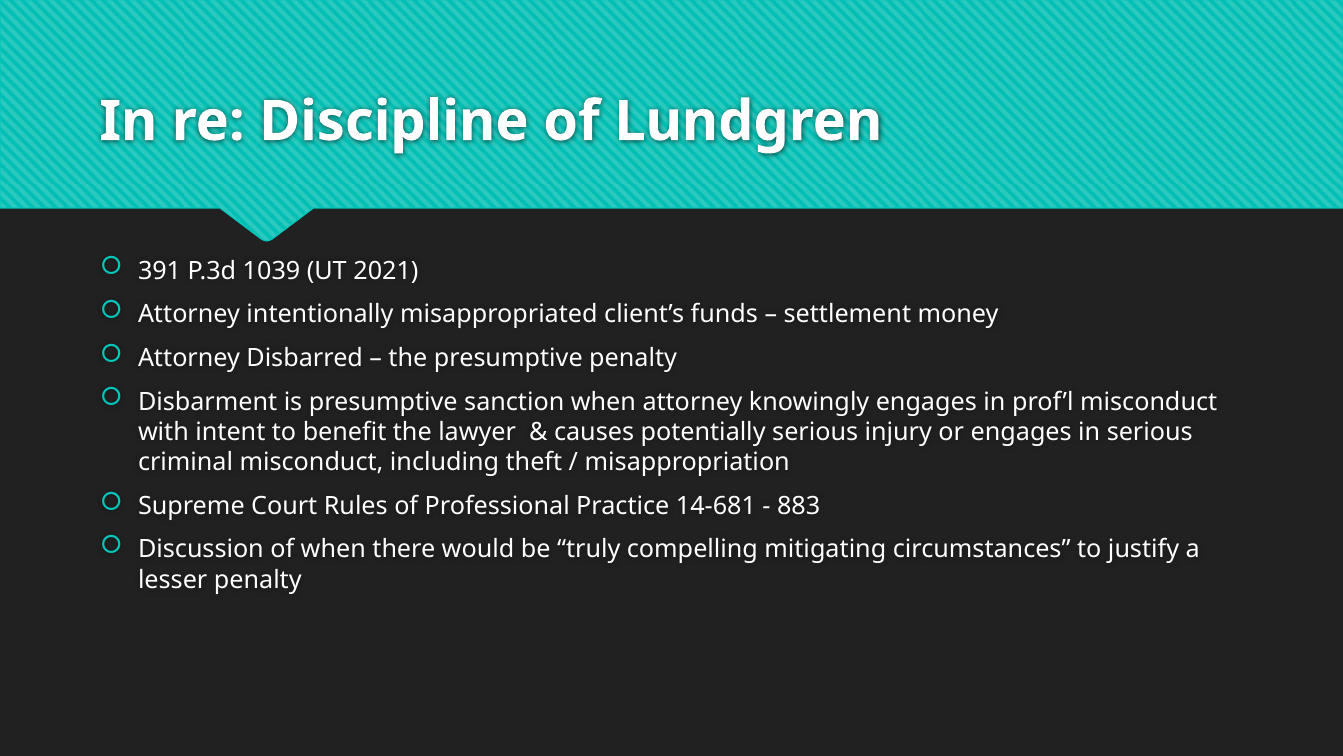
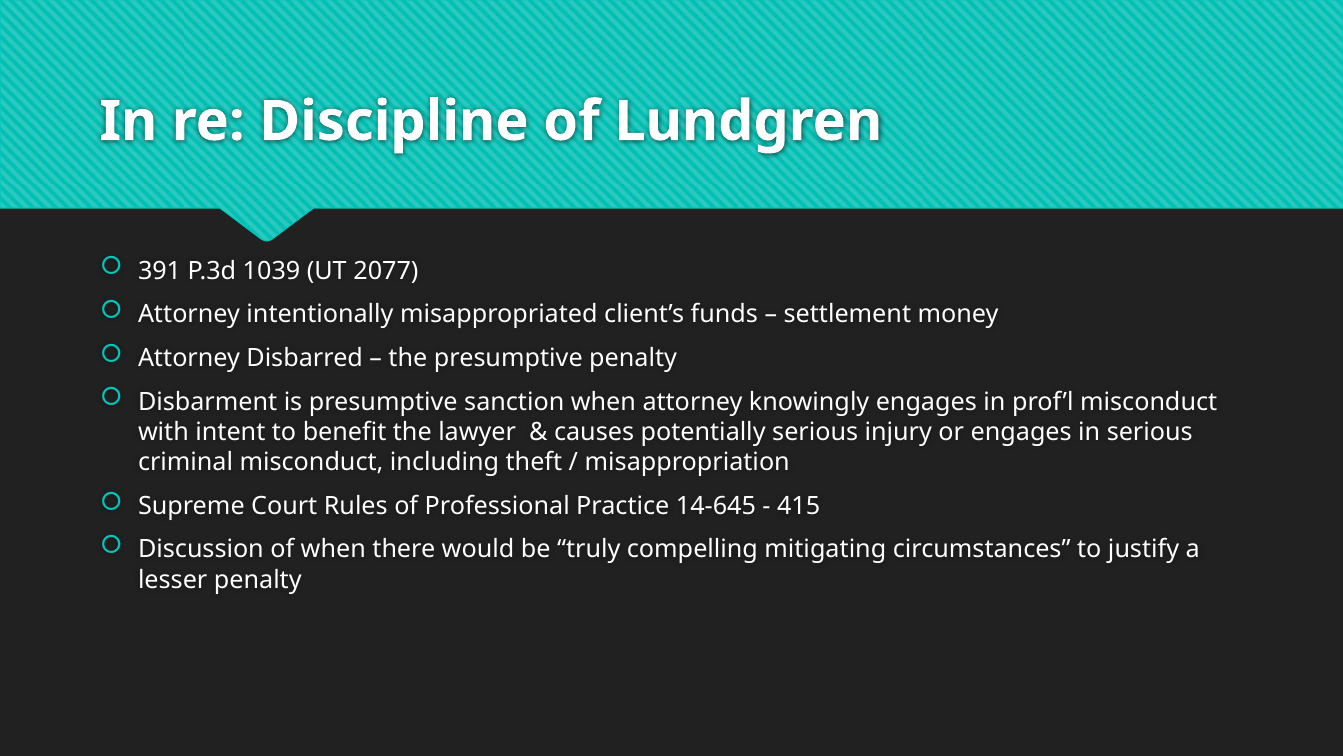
2021: 2021 -> 2077
14-681: 14-681 -> 14-645
883: 883 -> 415
